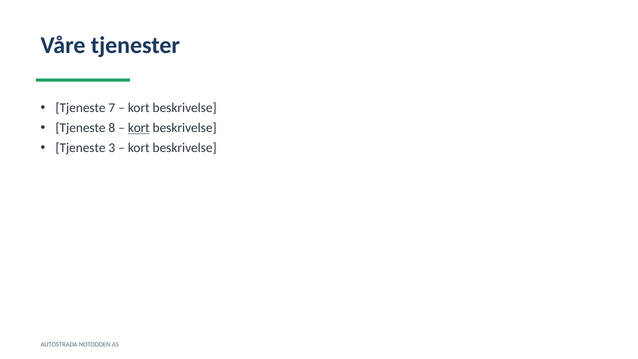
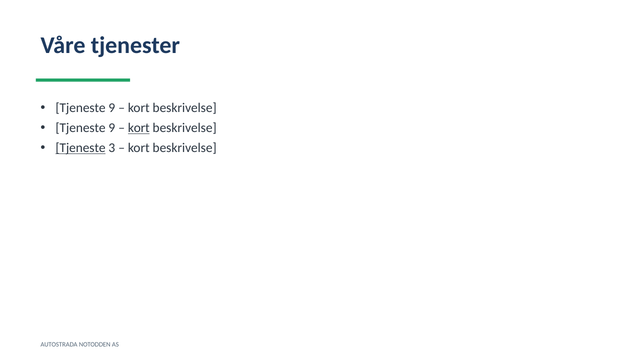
7 at (112, 108): 7 -> 9
8 at (112, 128): 8 -> 9
Tjeneste at (81, 148) underline: none -> present
